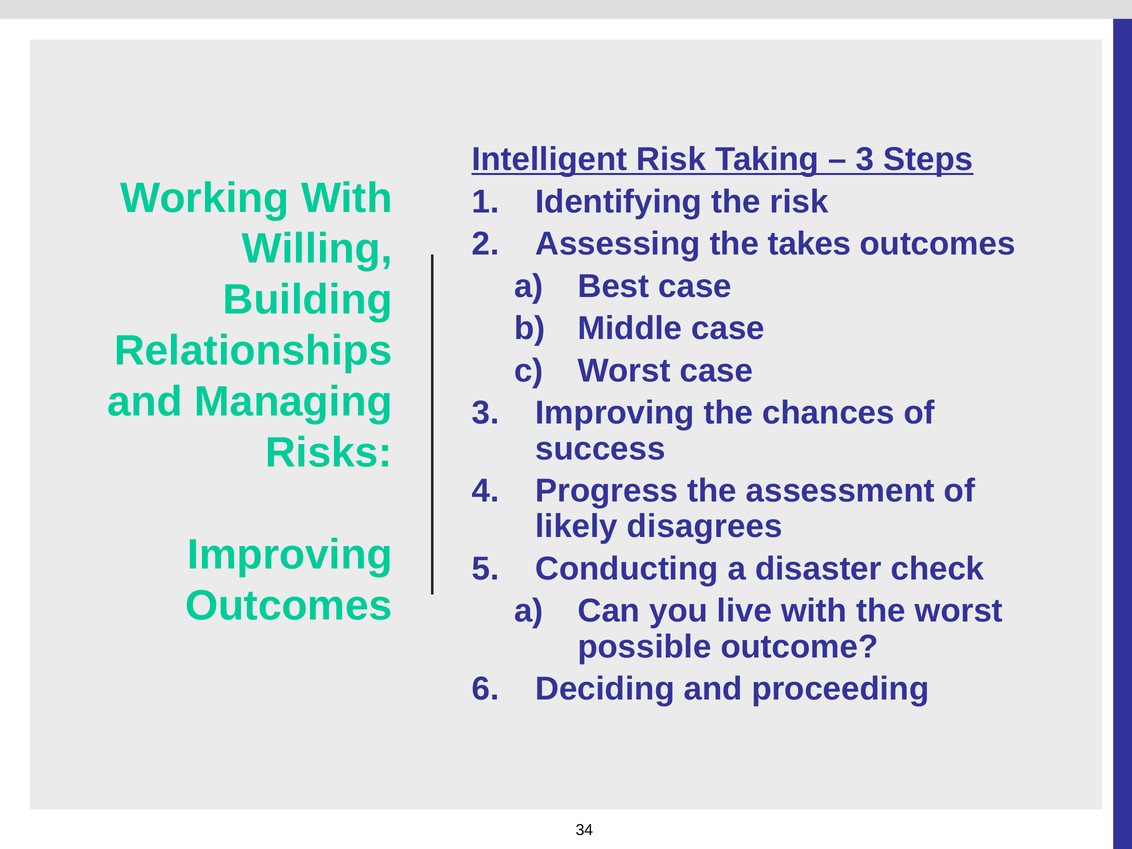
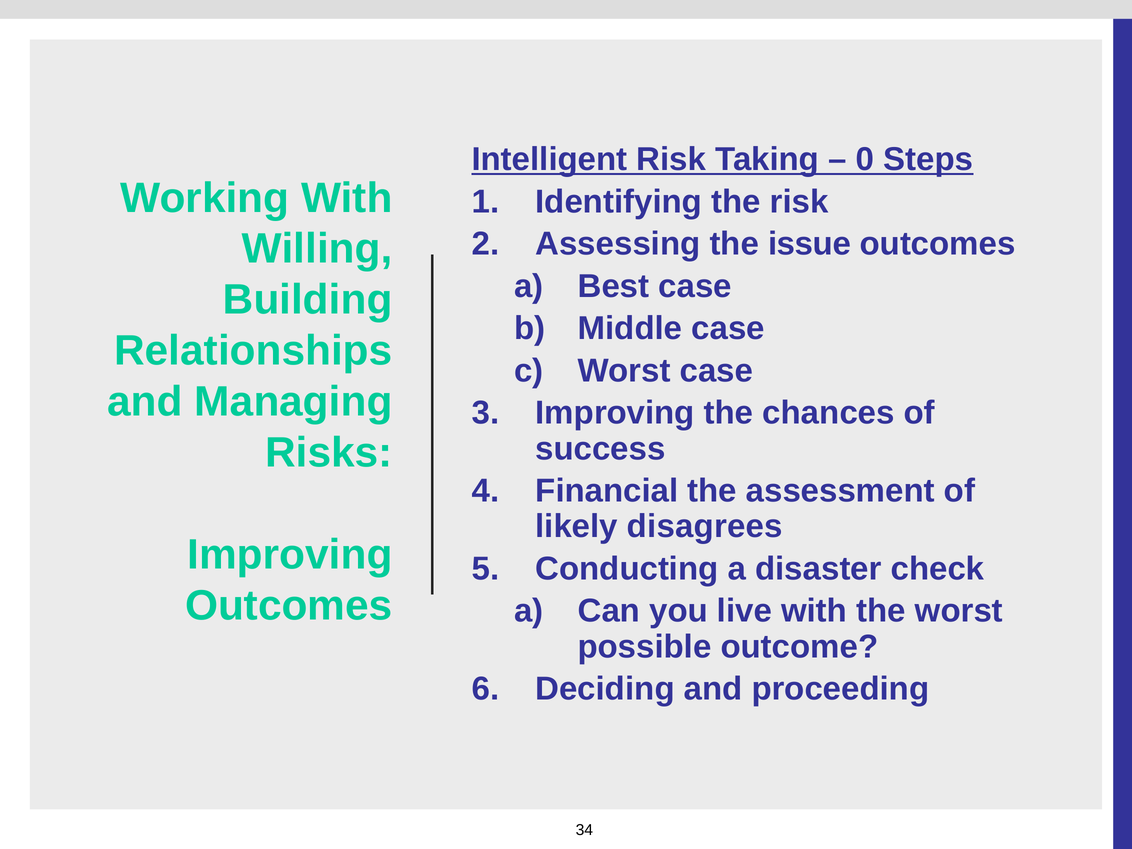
3 at (865, 160): 3 -> 0
takes: takes -> issue
Progress: Progress -> Financial
